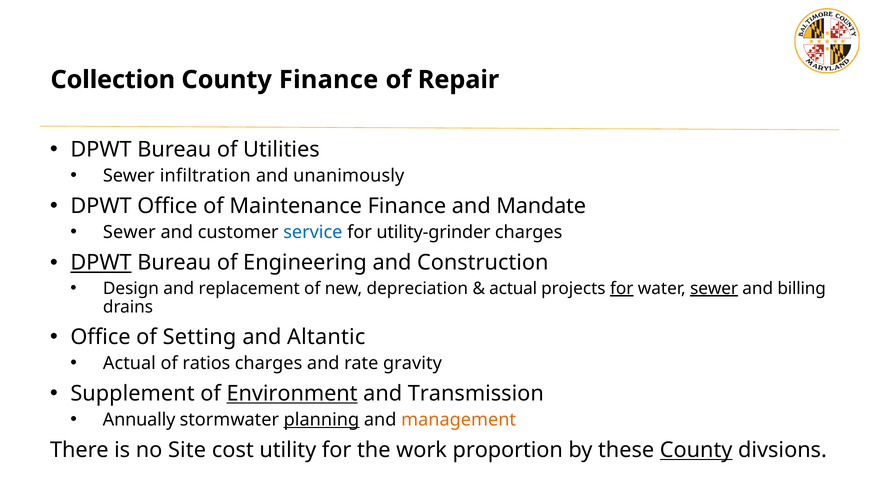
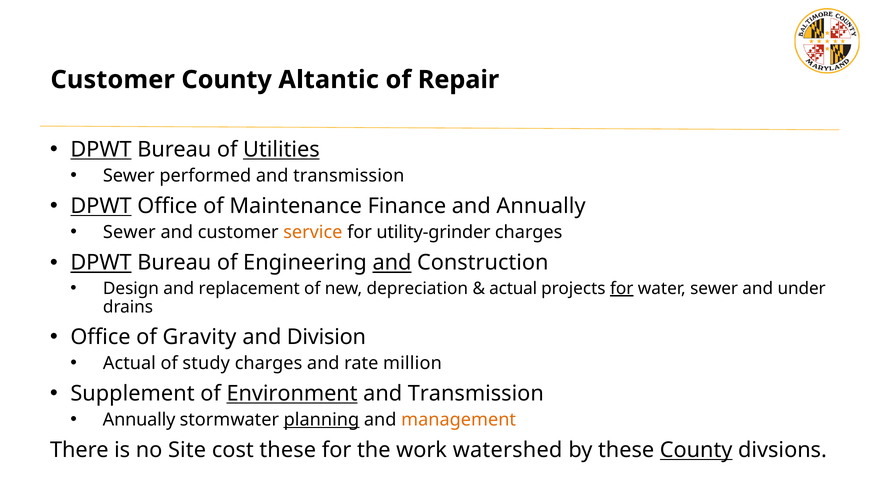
Collection at (113, 80): Collection -> Customer
County Finance: Finance -> Altantic
DPWT at (101, 150) underline: none -> present
Utilities underline: none -> present
infiltration: infiltration -> performed
unanimously at (349, 176): unanimously -> transmission
DPWT at (101, 206) underline: none -> present
and Mandate: Mandate -> Annually
service colour: blue -> orange
and at (392, 263) underline: none -> present
sewer at (714, 288) underline: present -> none
billing: billing -> under
Setting: Setting -> Gravity
Altantic: Altantic -> Division
ratios: ratios -> study
gravity: gravity -> million
cost utility: utility -> these
proportion: proportion -> watershed
